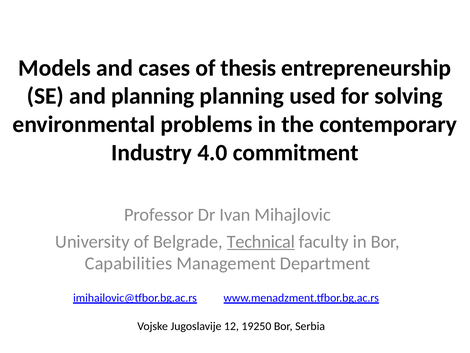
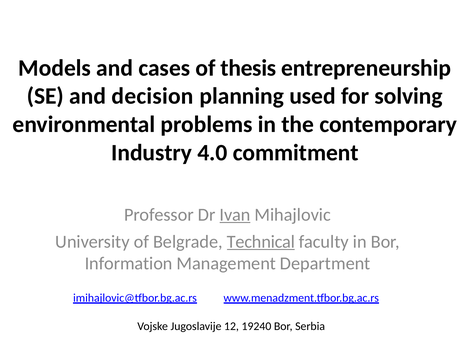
and planning: planning -> decision
Ivan underline: none -> present
Capabilities: Capabilities -> Information
19250: 19250 -> 19240
